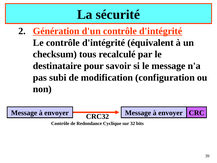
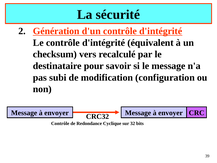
tous: tous -> vers
